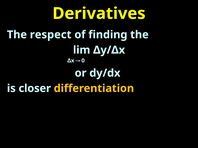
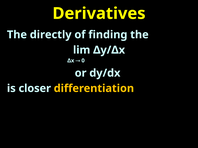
respect: respect -> directly
